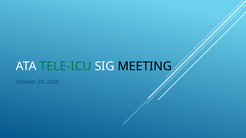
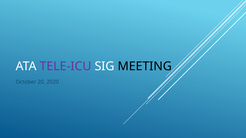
TELE-ICU colour: green -> purple
